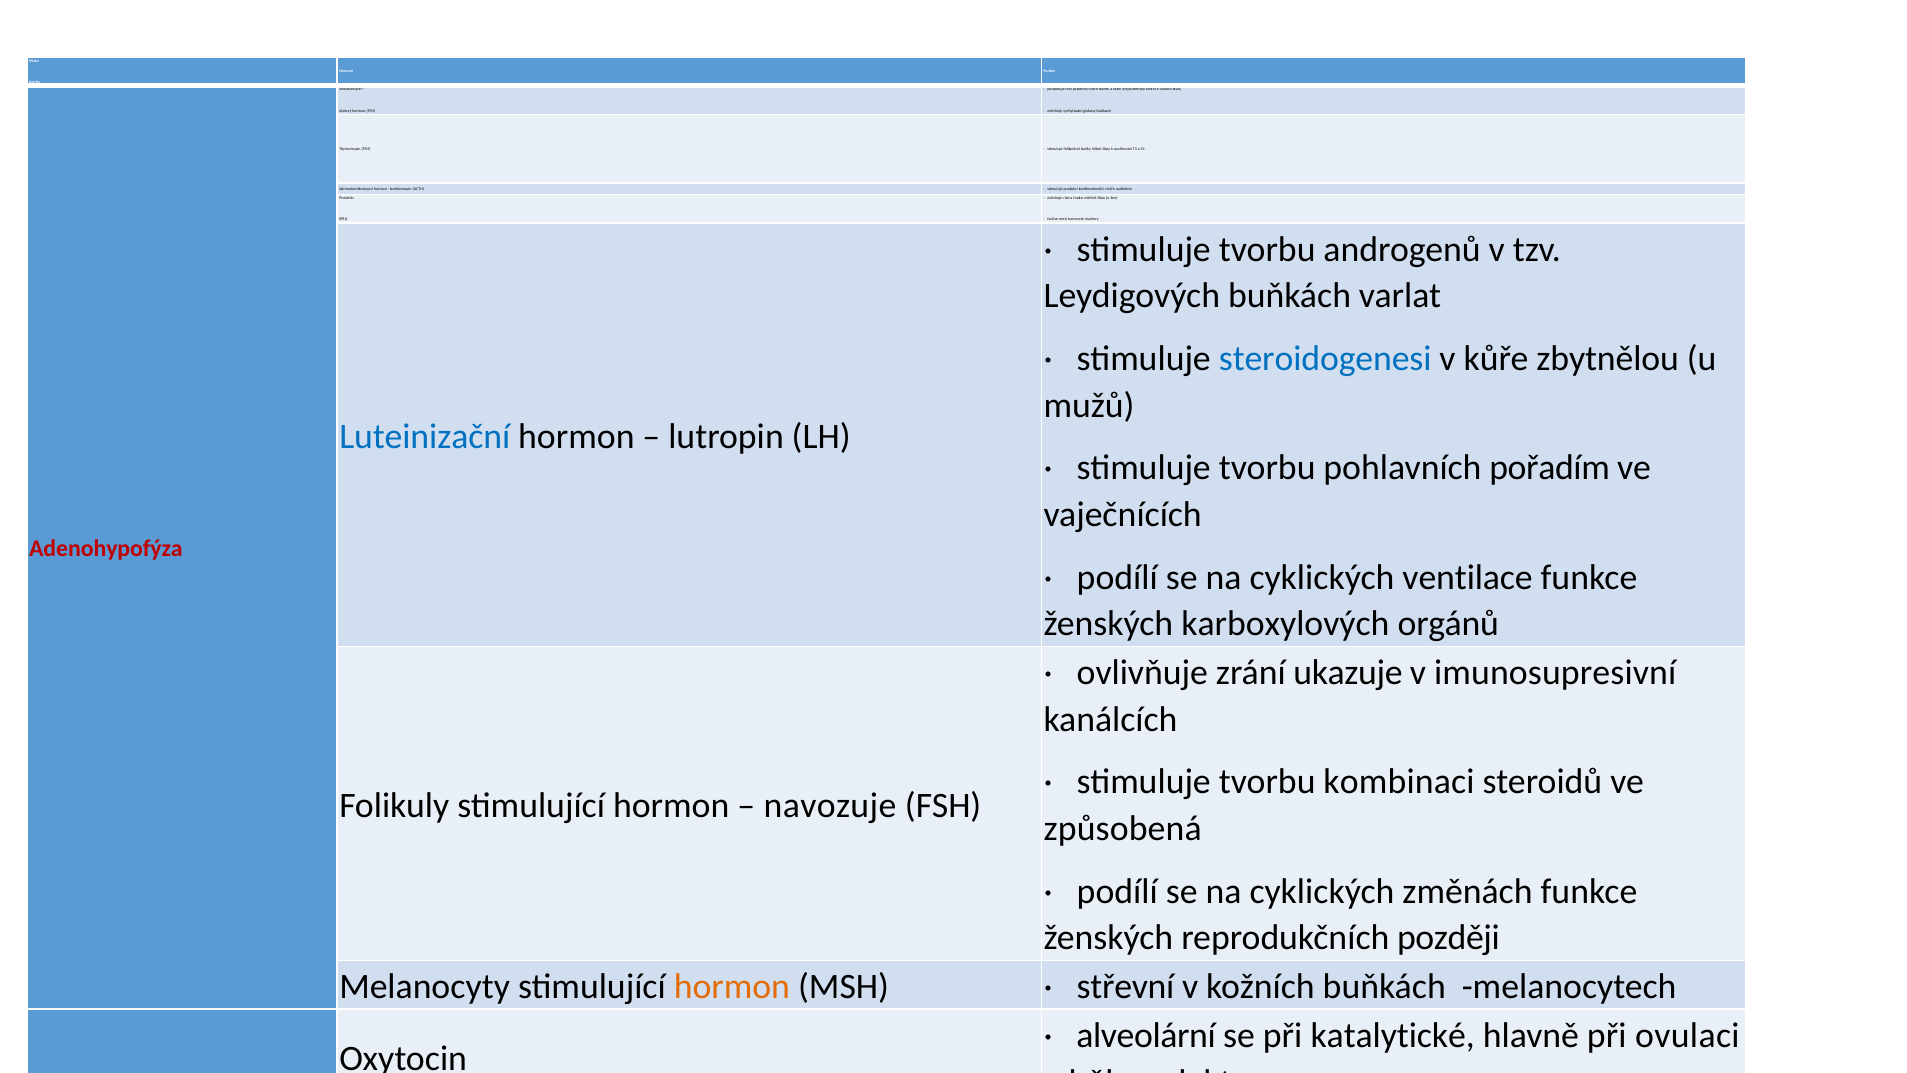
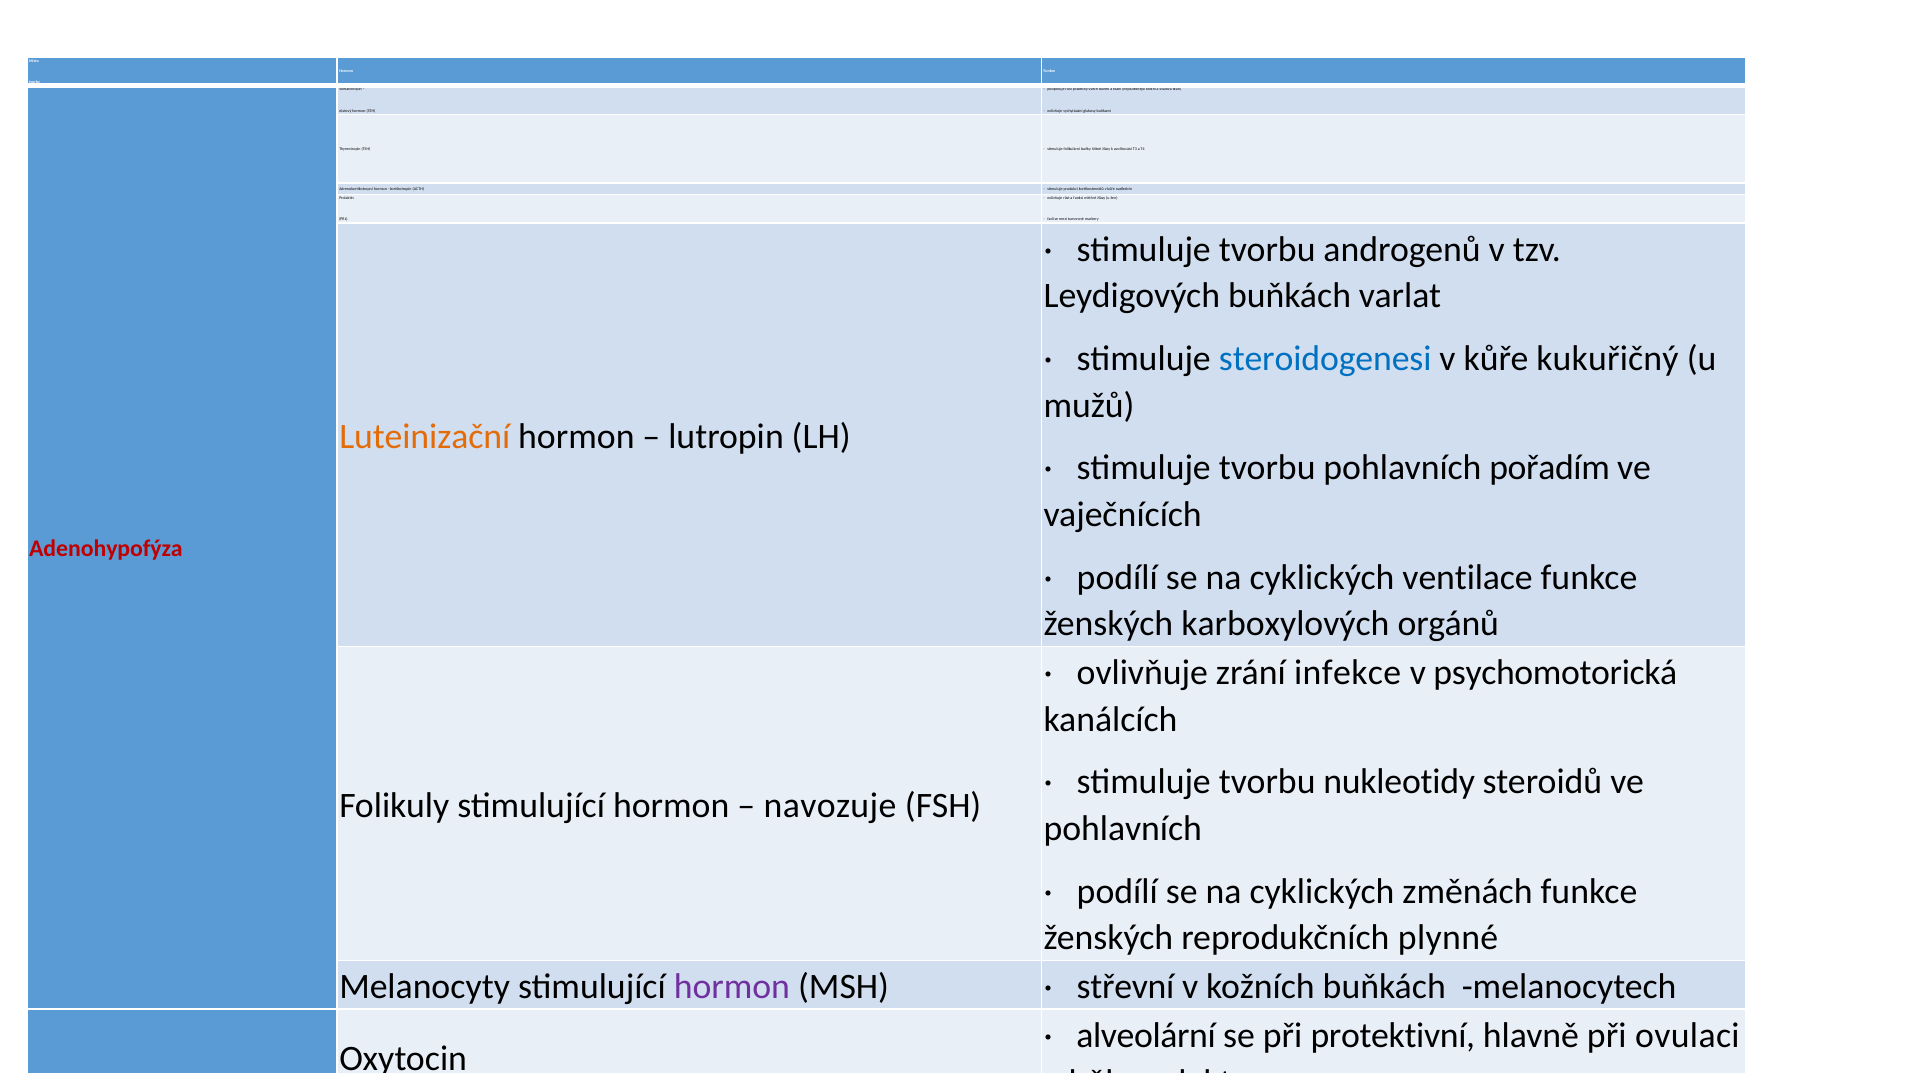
zbytnělou: zbytnělou -> kukuřičný
Luteinizační colour: blue -> orange
ukazuje: ukazuje -> infekce
v imunosupresivní: imunosupresivní -> psychomotorická
kombinaci: kombinaci -> nukleotidy
způsobená at (1123, 828): způsobená -> pohlavních
později: později -> plynné
hormon at (732, 986) colour: orange -> purple
katalytické: katalytické -> protektivní
